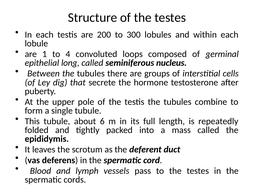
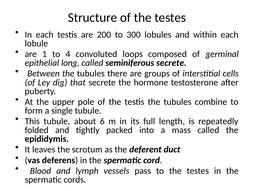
seminiferous nucleus: nucleus -> secrete
